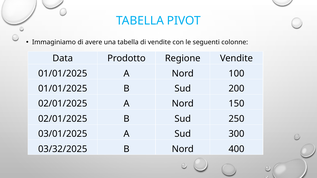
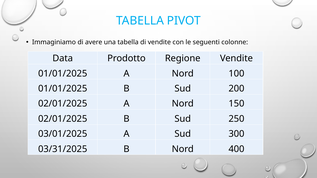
03/32/2025: 03/32/2025 -> 03/31/2025
